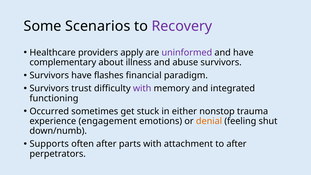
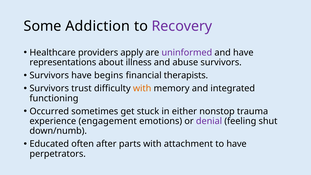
Scenarios: Scenarios -> Addiction
complementary: complementary -> representations
flashes: flashes -> begins
paradigm: paradigm -> therapists
with at (142, 88) colour: purple -> orange
denial colour: orange -> purple
Supports: Supports -> Educated
to after: after -> have
